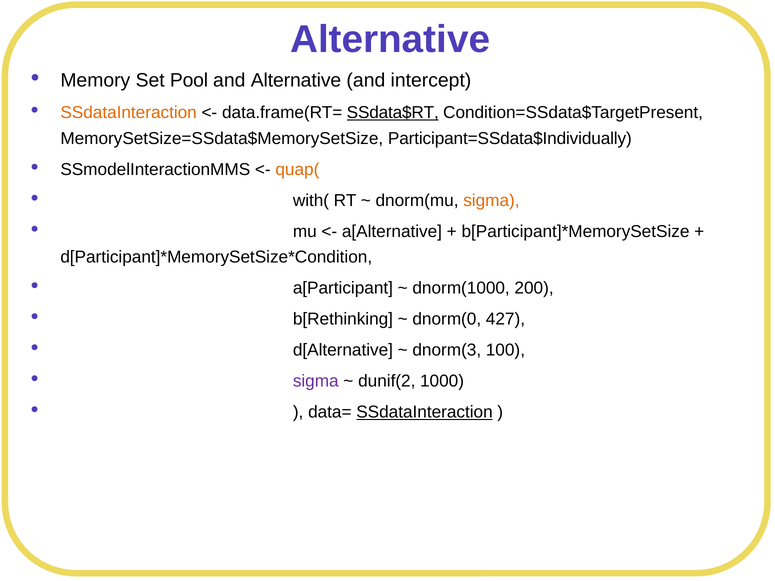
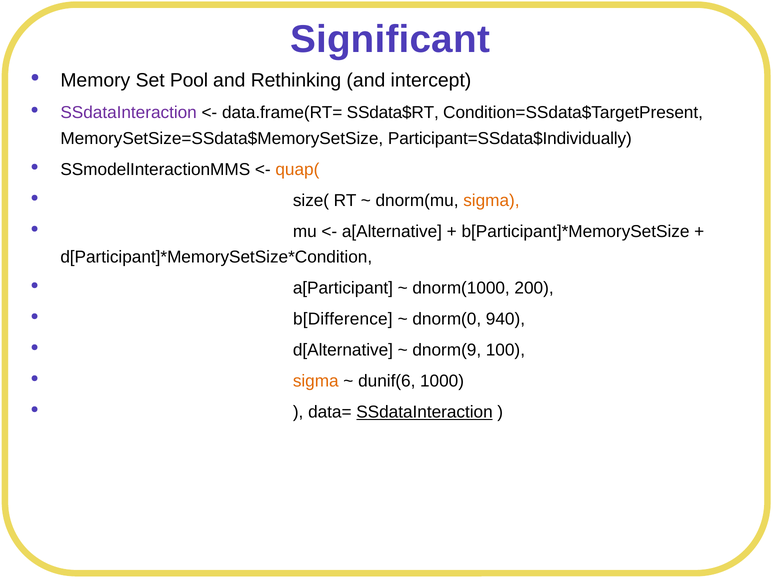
Alternative at (390, 39): Alternative -> Significant
and Alternative: Alternative -> Rethinking
SSdataInteraction at (129, 113) colour: orange -> purple
SSdata$RT underline: present -> none
with(: with( -> size(
b[Rethinking: b[Rethinking -> b[Difference
427: 427 -> 940
dnorm(3: dnorm(3 -> dnorm(9
sigma at (316, 381) colour: purple -> orange
dunif(2: dunif(2 -> dunif(6
